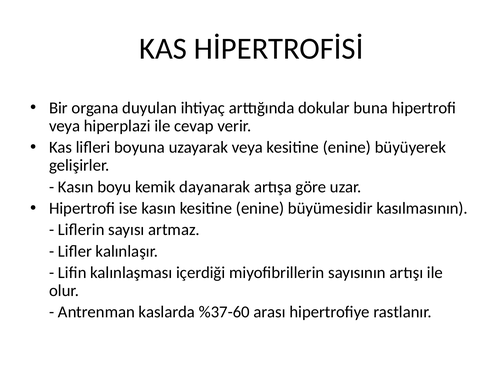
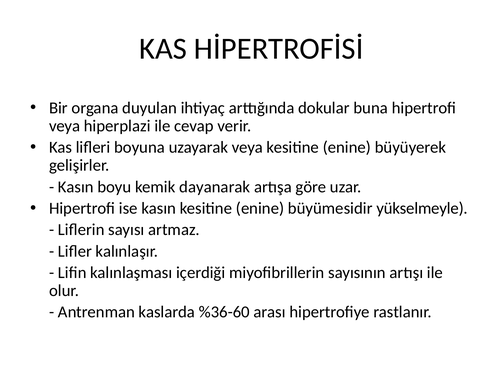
kasılmasının: kasılmasının -> yükselmeyle
%37-60: %37-60 -> %36-60
